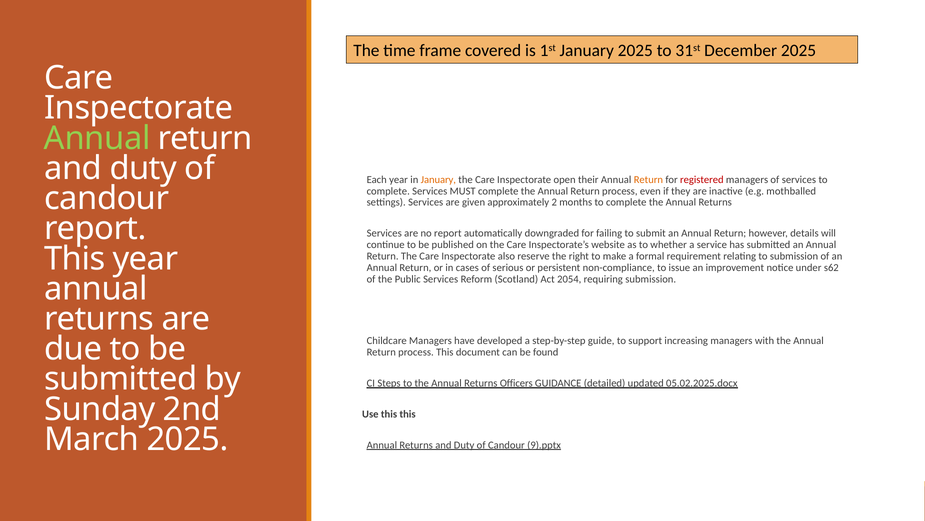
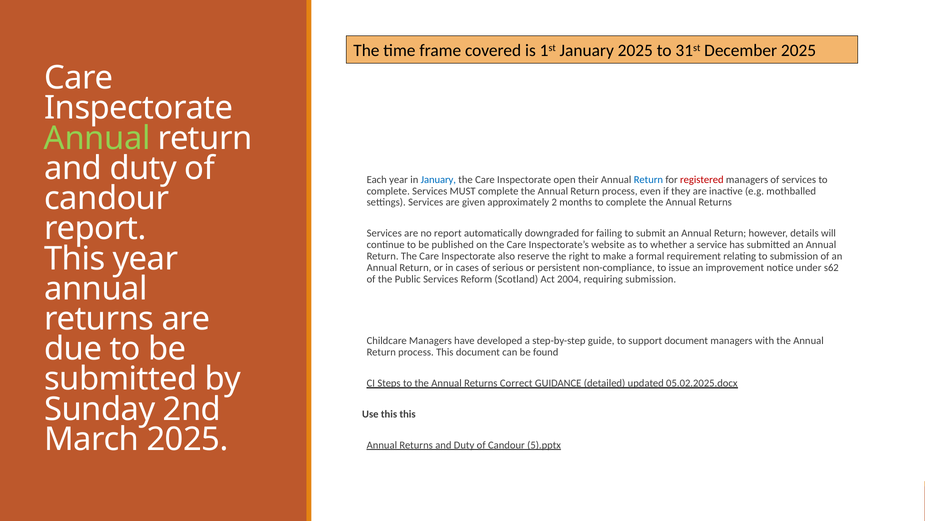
January at (438, 179) colour: orange -> blue
Return at (648, 179) colour: orange -> blue
2054: 2054 -> 2004
support increasing: increasing -> document
Officers: Officers -> Correct
9).pptx: 9).pptx -> 5).pptx
